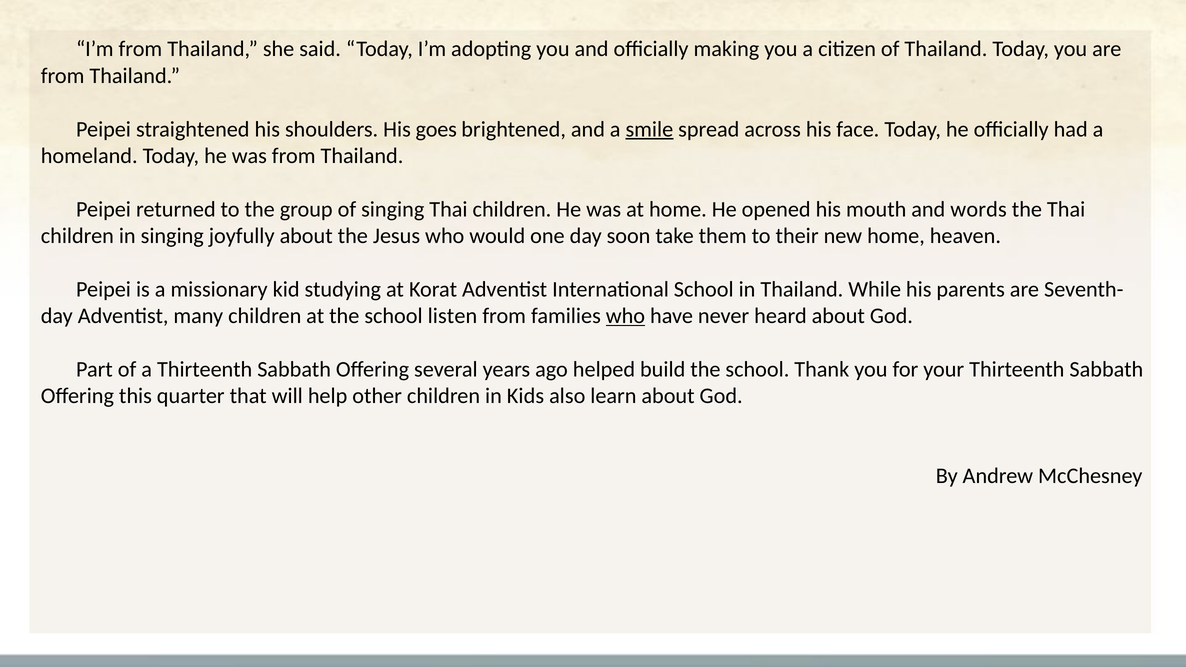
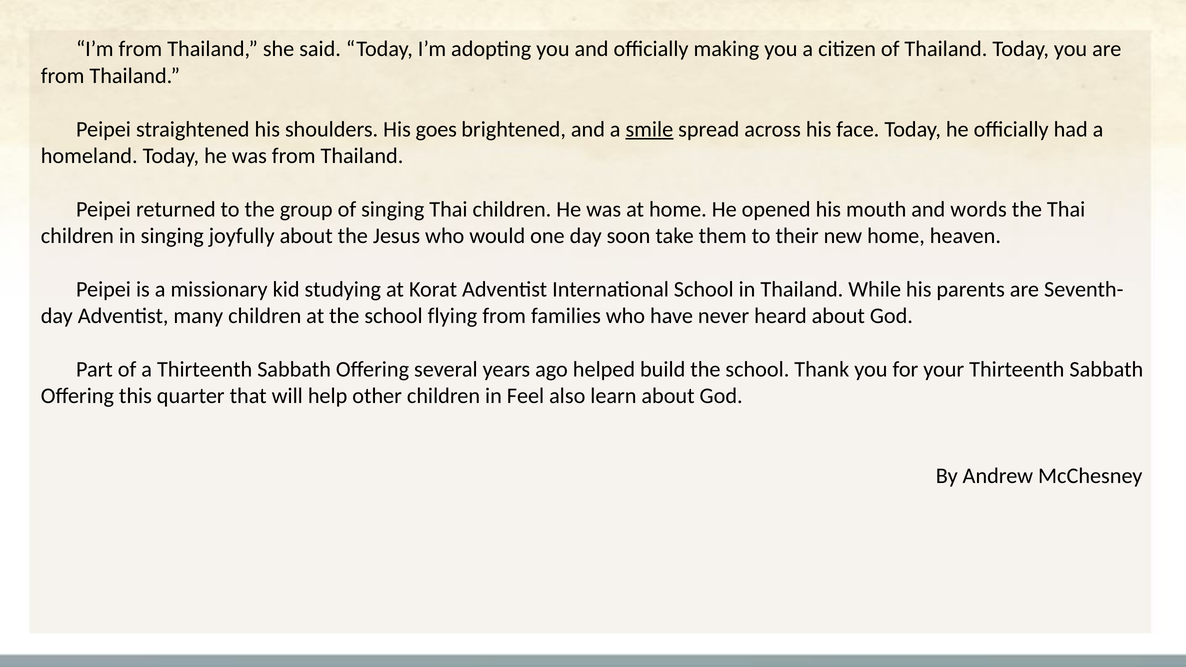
listen: listen -> flying
who at (625, 316) underline: present -> none
Kids: Kids -> Feel
